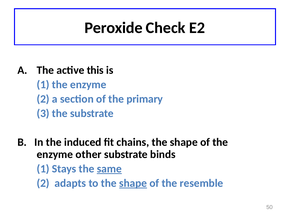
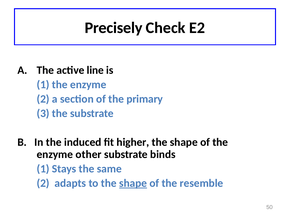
Peroxide: Peroxide -> Precisely
this: this -> line
chains: chains -> higher
same underline: present -> none
